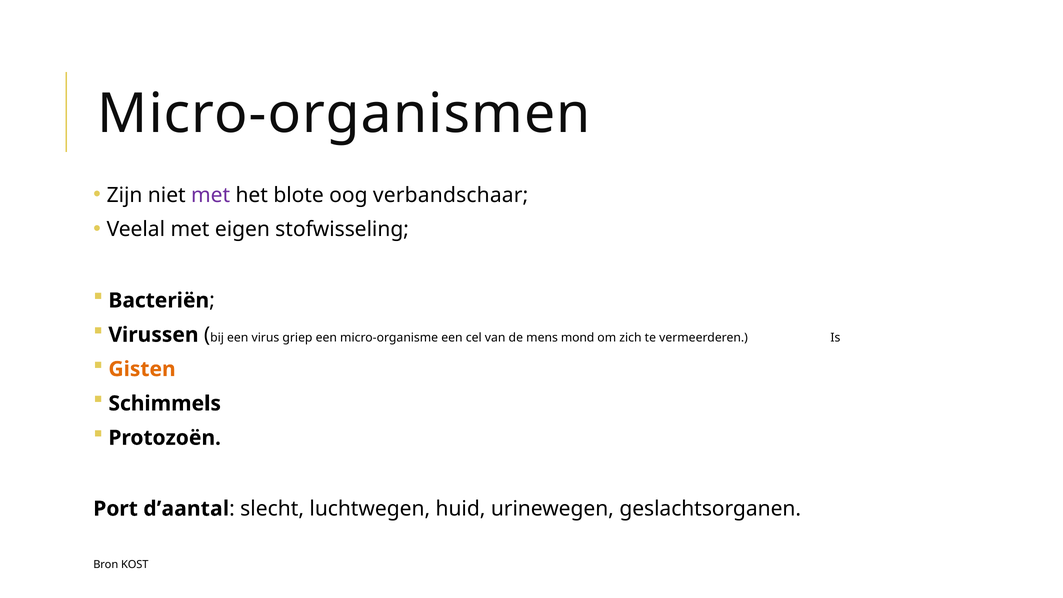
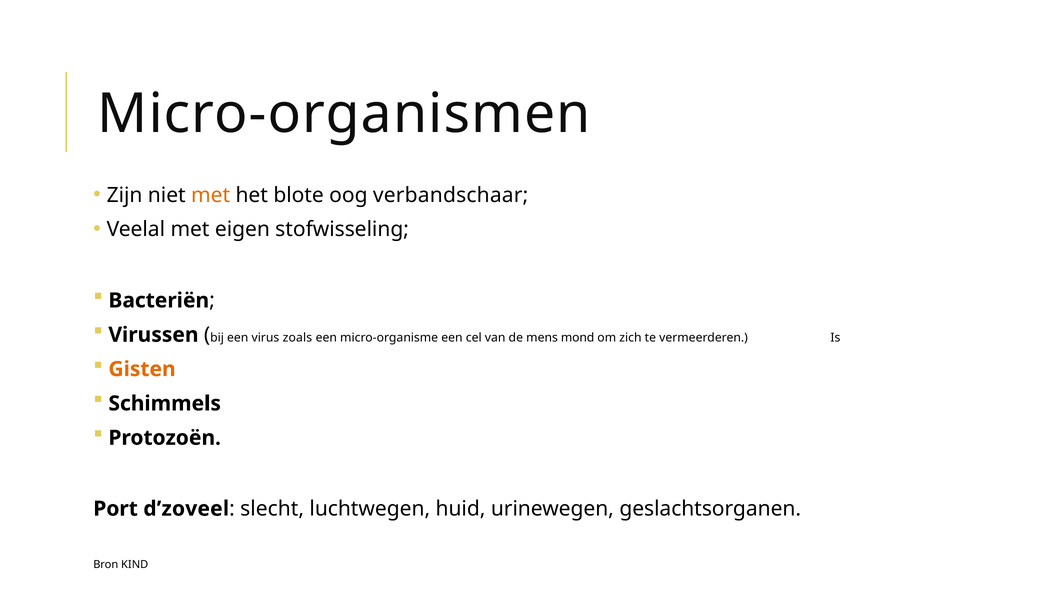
met at (211, 195) colour: purple -> orange
griep: griep -> zoals
d’aantal: d’aantal -> d’zoveel
KOST: KOST -> KIND
